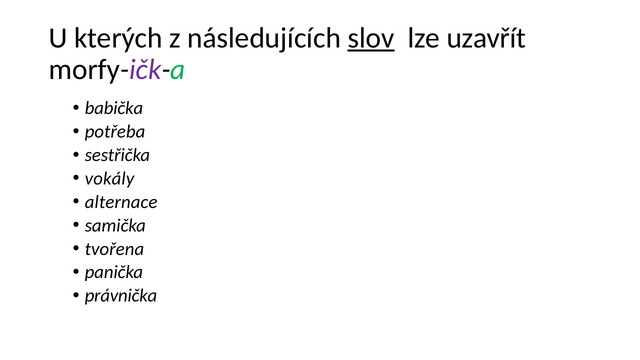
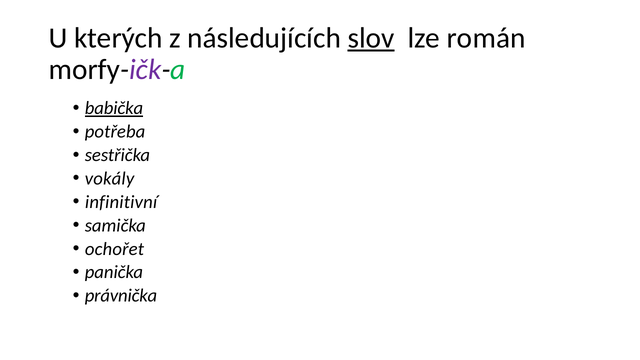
uzavřít: uzavřít -> román
babička underline: none -> present
alternace: alternace -> infinitivní
tvořena: tvořena -> ochořet
